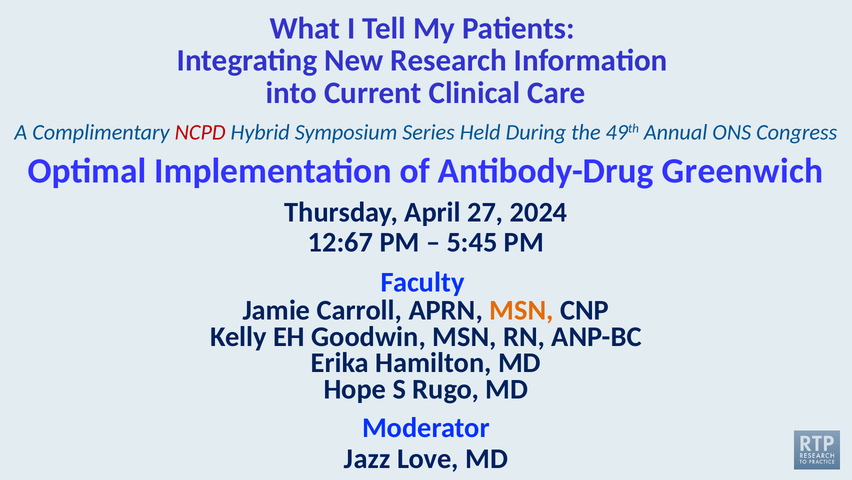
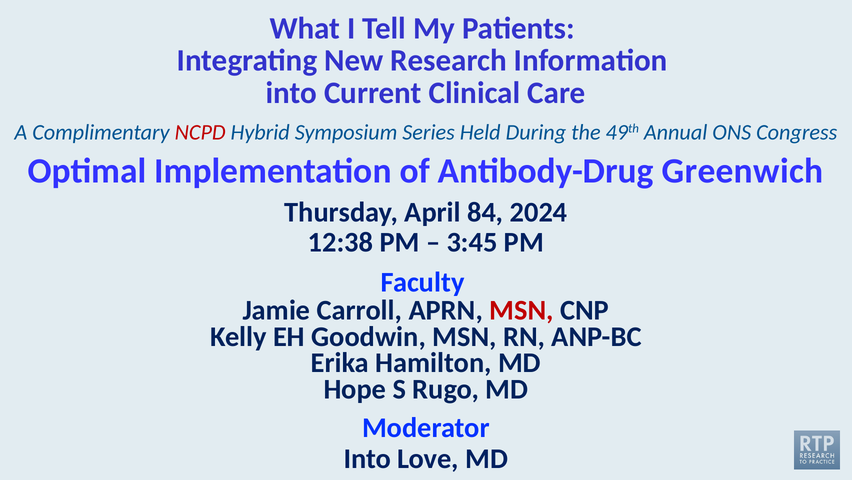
27: 27 -> 84
12:67: 12:67 -> 12:38
5:45: 5:45 -> 3:45
MSN at (522, 310) colour: orange -> red
Jazz at (367, 458): Jazz -> Into
